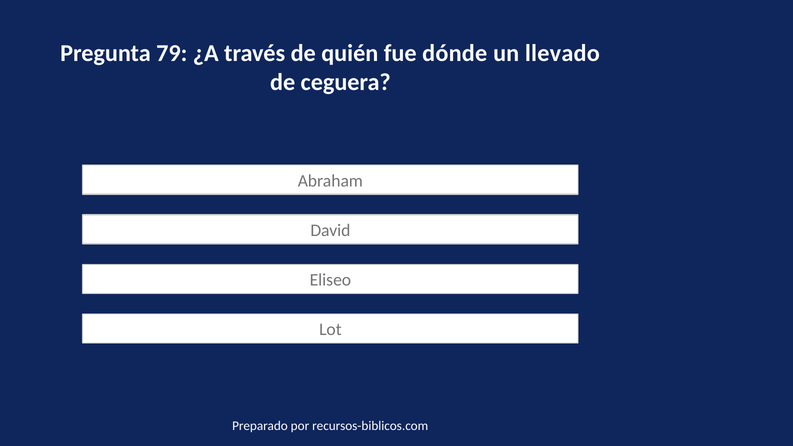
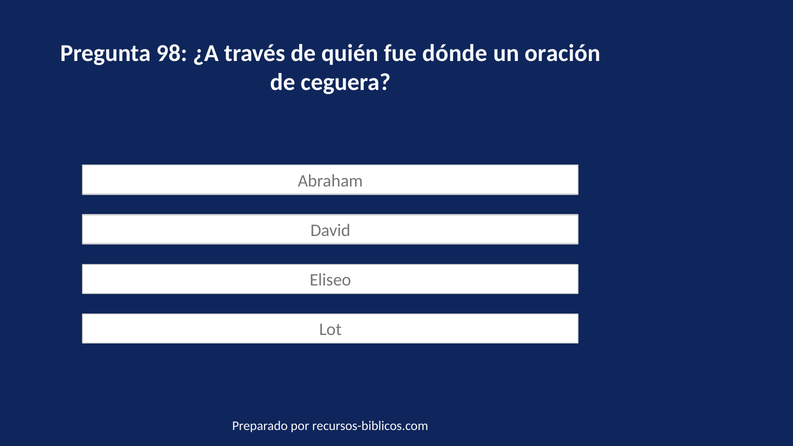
79: 79 -> 98
llevado: llevado -> oración
